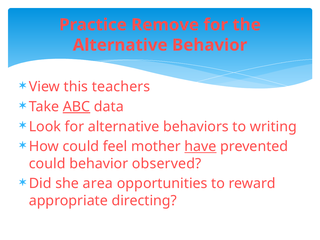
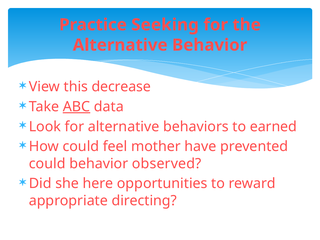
Remove: Remove -> Seeking
teachers: teachers -> decrease
writing: writing -> earned
have underline: present -> none
area: area -> here
